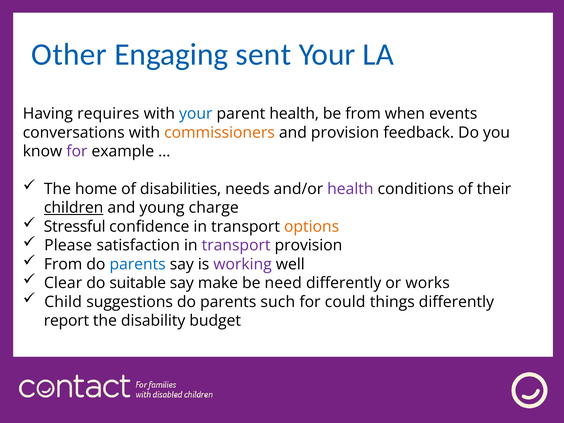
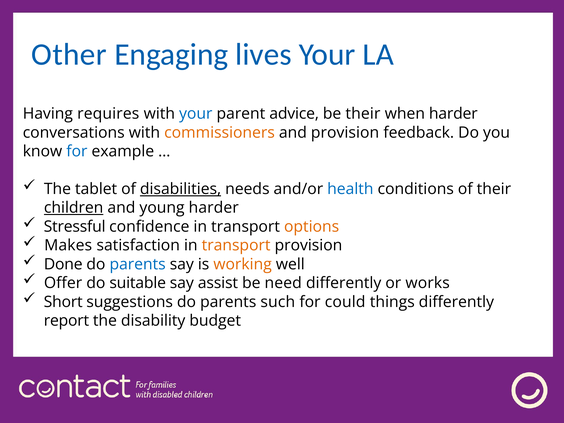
sent: sent -> lives
parent health: health -> advice
be from: from -> their
when events: events -> harder
for at (77, 151) colour: purple -> blue
home: home -> tablet
disabilities underline: none -> present
health at (350, 189) colour: purple -> blue
young charge: charge -> harder
Please: Please -> Makes
transport at (236, 245) colour: purple -> orange
From at (63, 264): From -> Done
working colour: purple -> orange
Clear: Clear -> Offer
make: make -> assist
Child: Child -> Short
